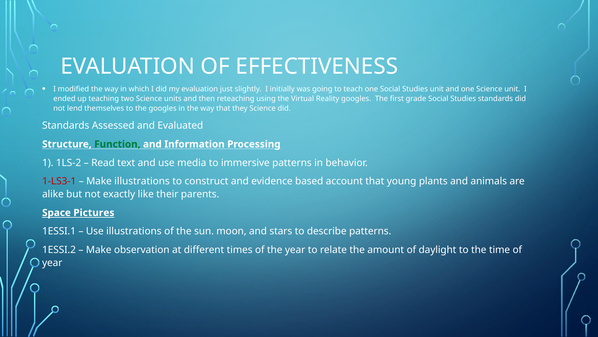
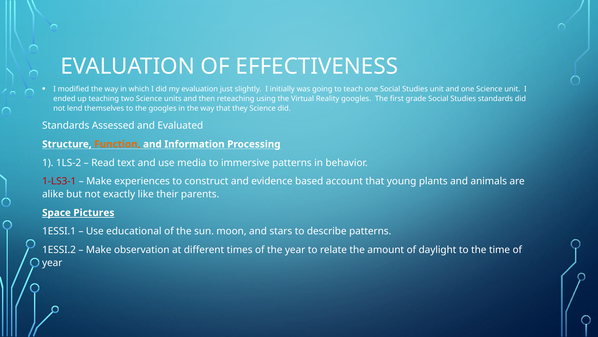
Function colour: green -> orange
Make illustrations: illustrations -> experiences
Use illustrations: illustrations -> educational
